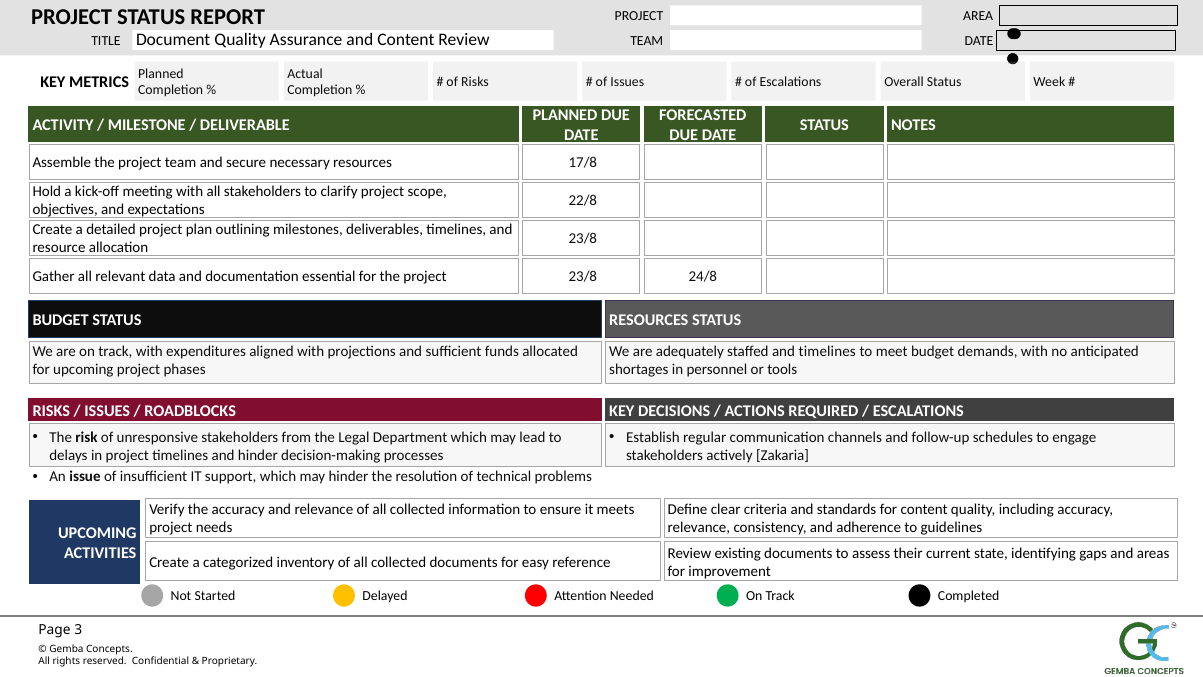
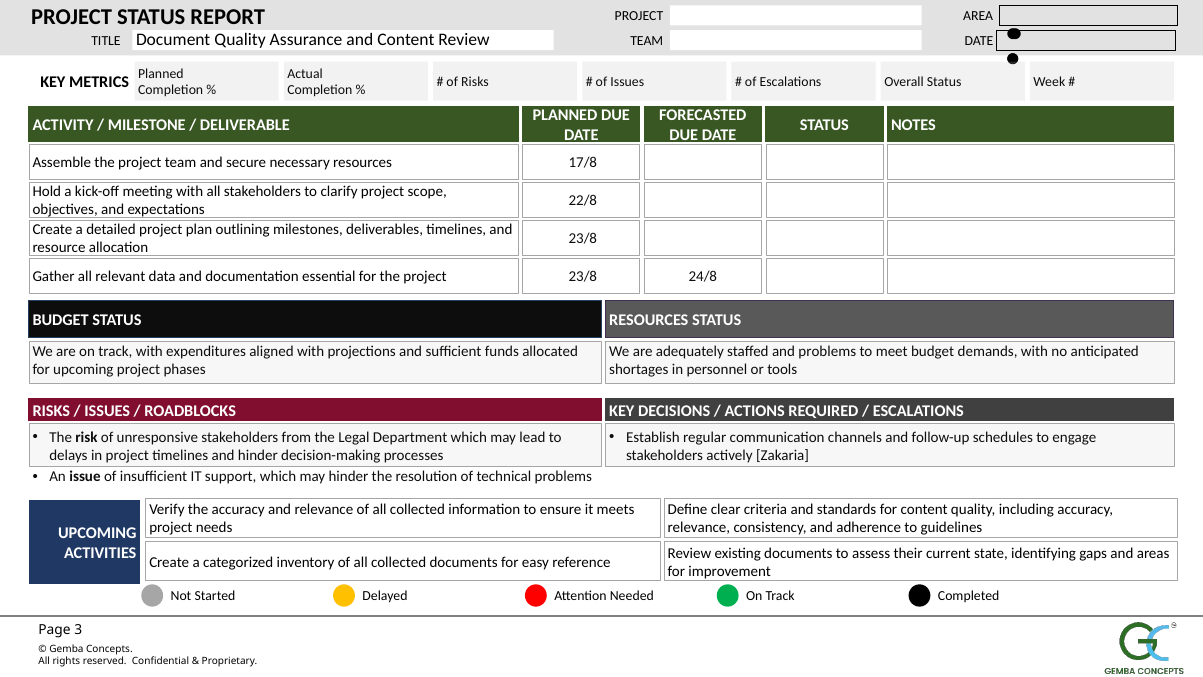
and timelines: timelines -> problems
